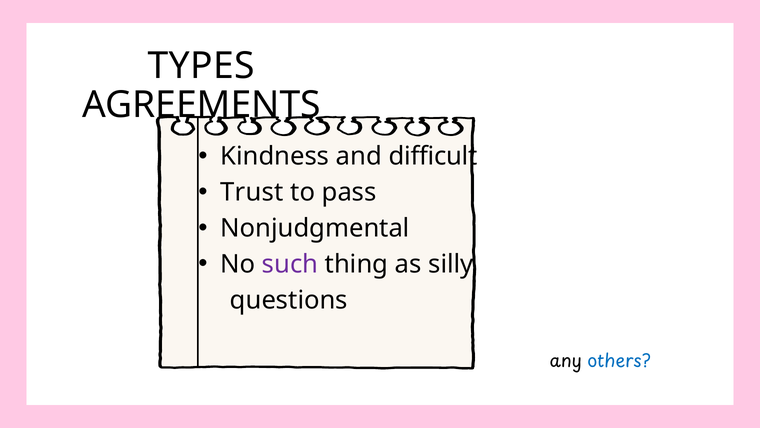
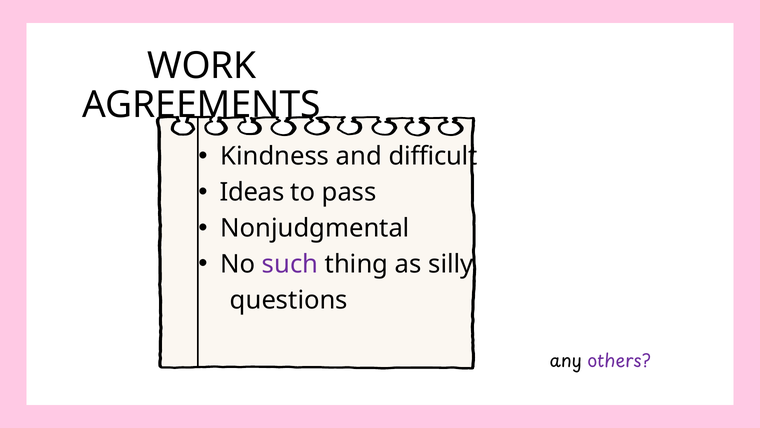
TYPES: TYPES -> WORK
Trust: Trust -> Ideas
others colour: blue -> purple
